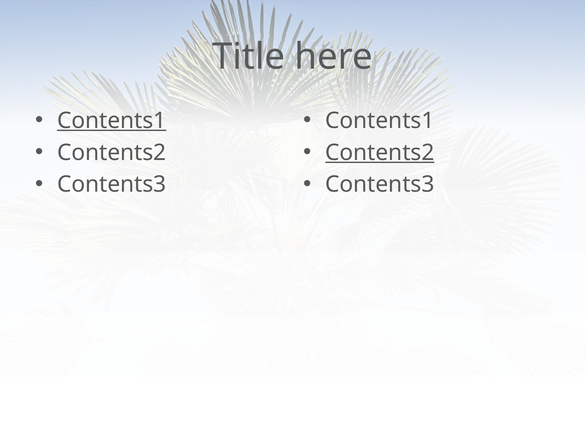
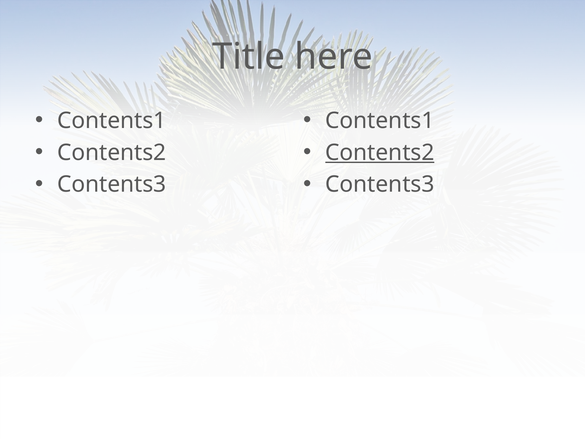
Contents1 at (112, 121) underline: present -> none
